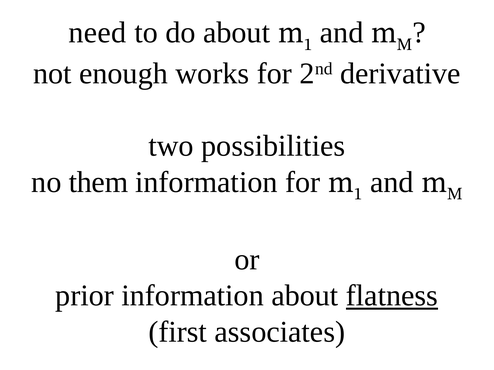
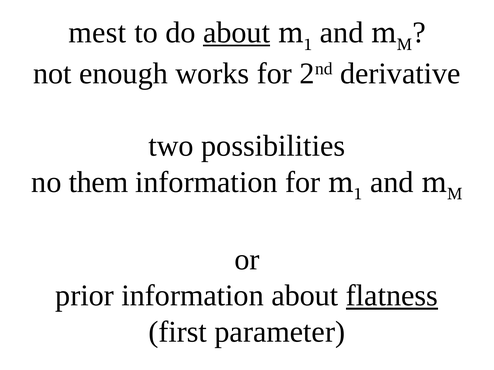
need: need -> mest
about at (237, 33) underline: none -> present
associates: associates -> parameter
